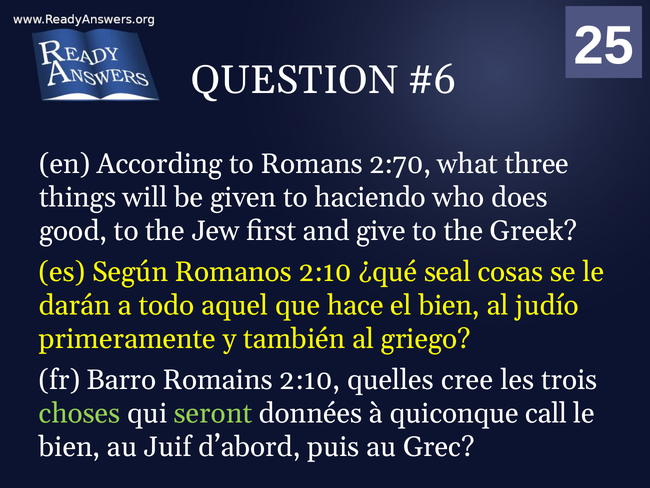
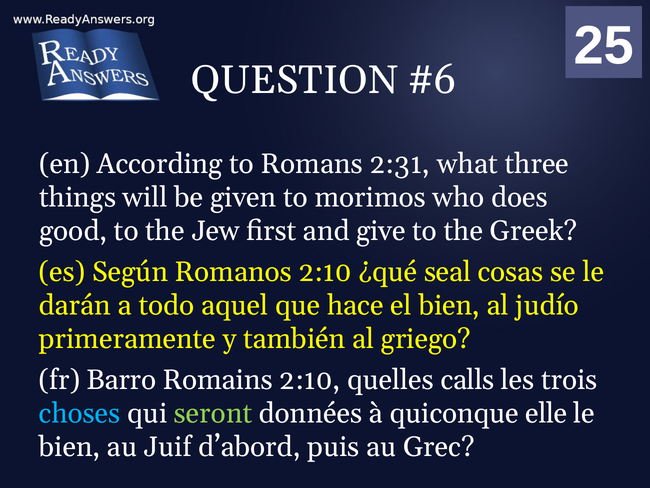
2:70: 2:70 -> 2:31
haciendo: haciendo -> morimos
cree: cree -> calls
choses colour: light green -> light blue
call: call -> elle
